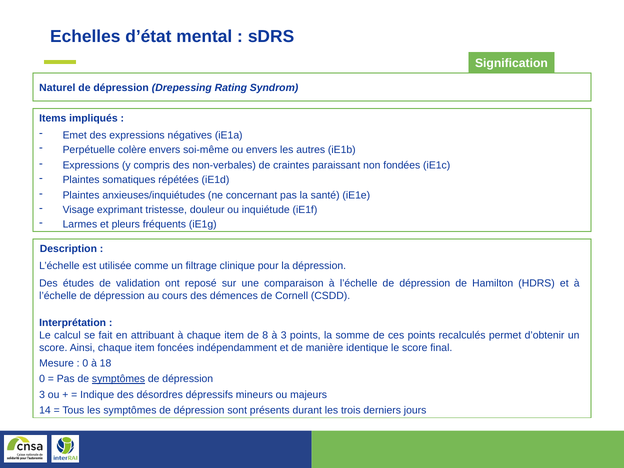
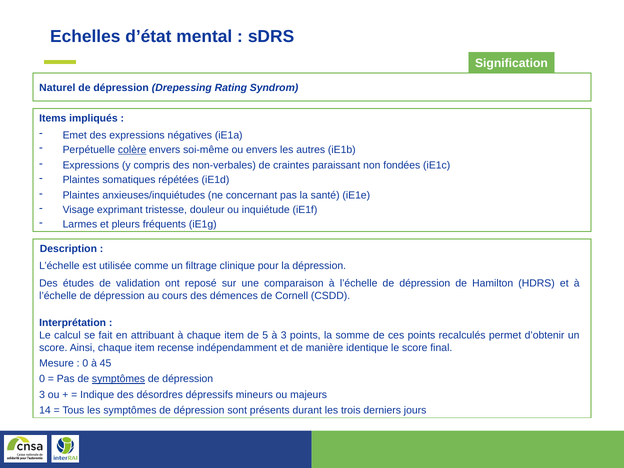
colère underline: none -> present
8: 8 -> 5
foncées: foncées -> recense
18: 18 -> 45
